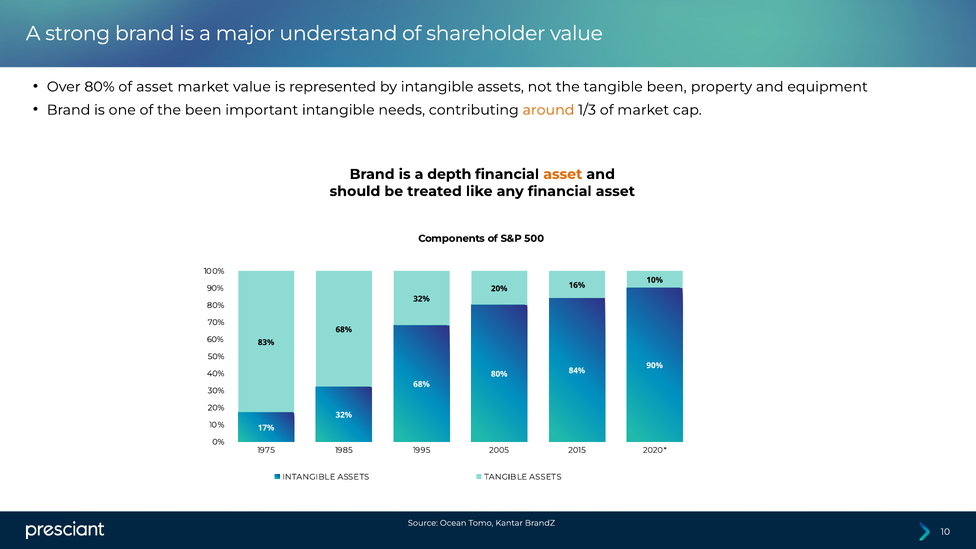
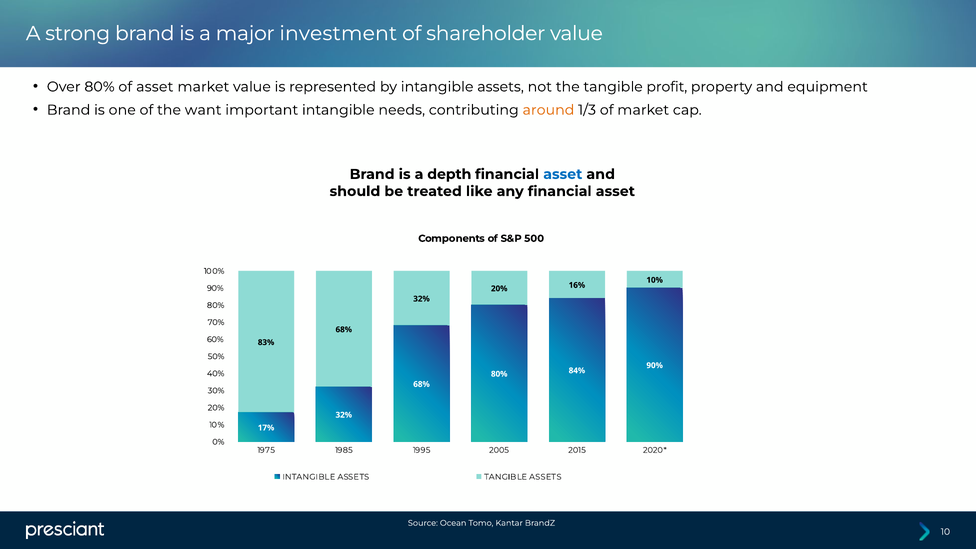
understand: understand -> investment
tangible been: been -> profit
the been: been -> want
asset at (563, 174) colour: orange -> blue
